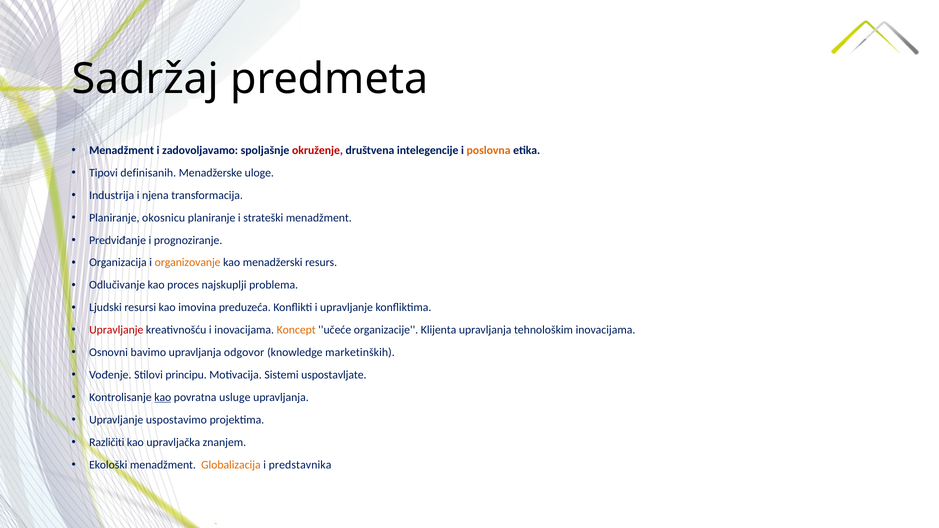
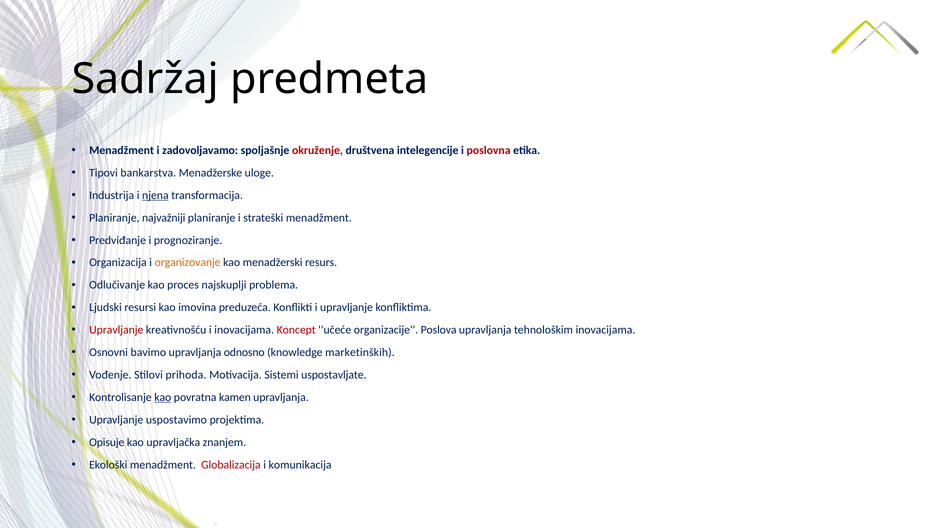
poslovna colour: orange -> red
definisanih: definisanih -> bankarstva
njena underline: none -> present
okosnicu: okosnicu -> najvažniji
Koncept colour: orange -> red
Klijenta: Klijenta -> Poslova
odgovor: odgovor -> odnosno
principu: principu -> prihoda
usluge: usluge -> kamen
Različiti: Različiti -> Opisuje
Globalizacija colour: orange -> red
predstavnika: predstavnika -> komunikacija
